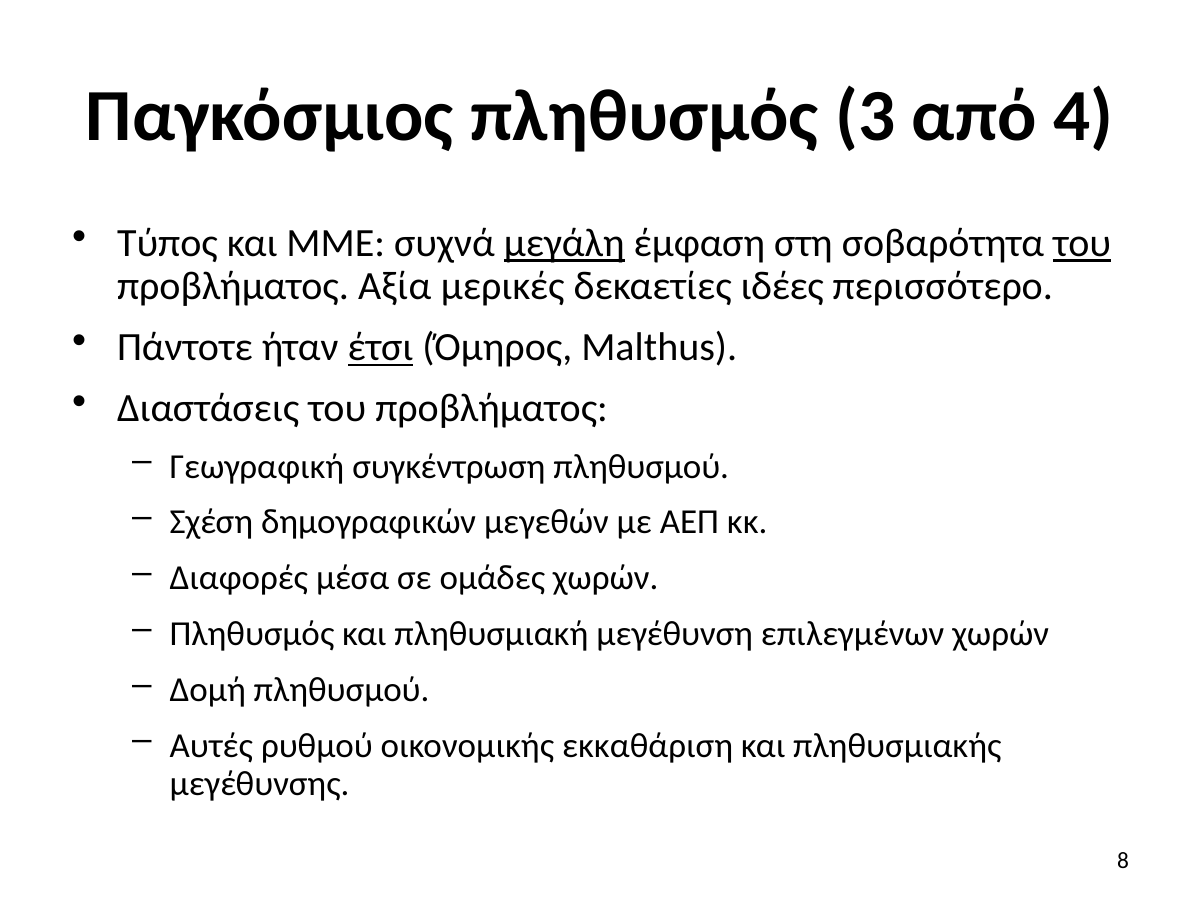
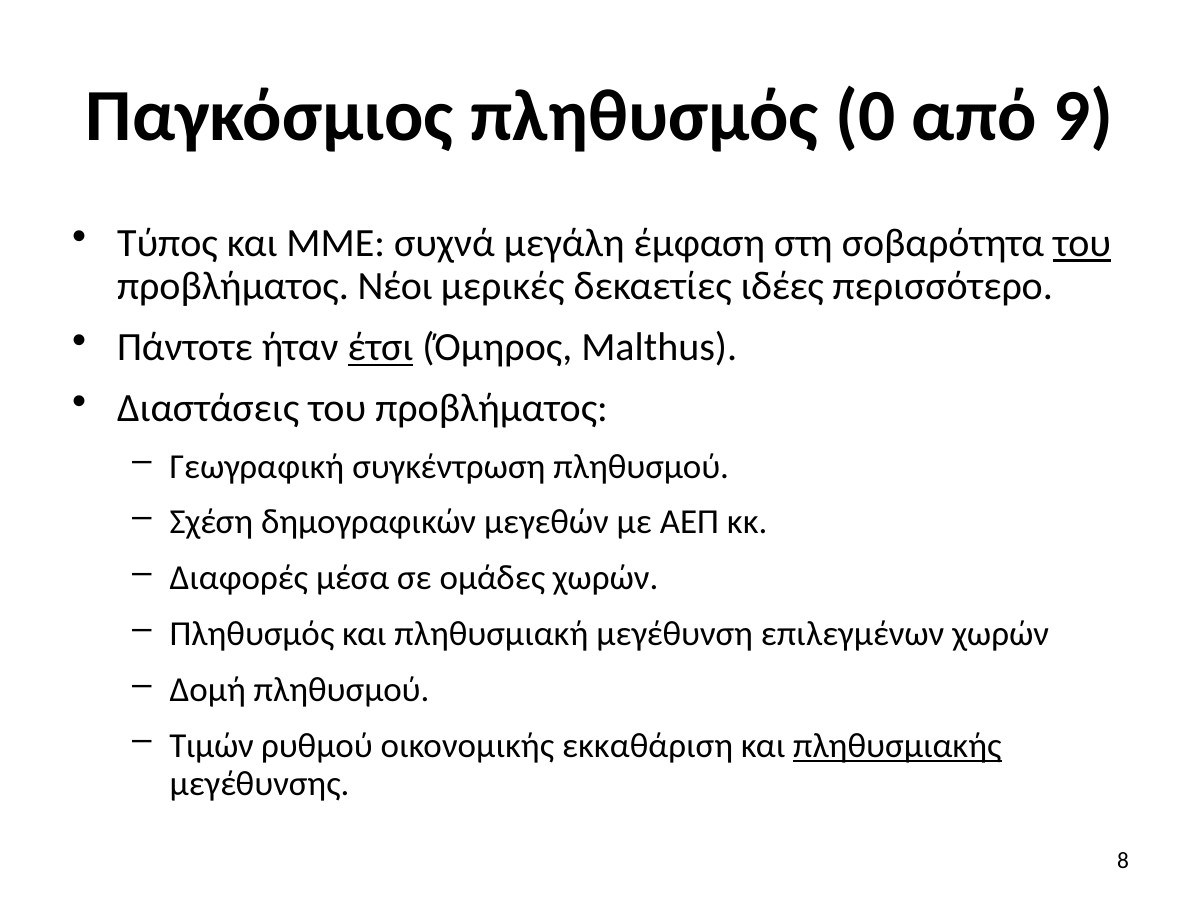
3: 3 -> 0
4: 4 -> 9
μεγάλη underline: present -> none
Αξία: Αξία -> Νέοι
Αυτές: Αυτές -> Τιμών
πληθυσμιακής underline: none -> present
